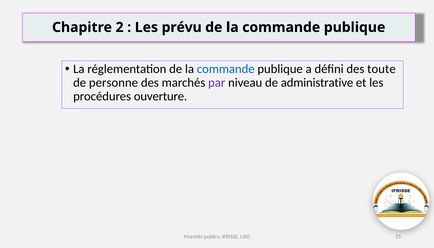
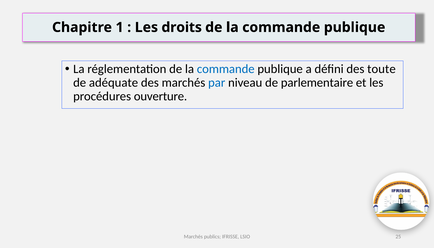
2: 2 -> 1
prévu: prévu -> droits
personne: personne -> adéquate
par colour: purple -> blue
administrative: administrative -> parlementaire
